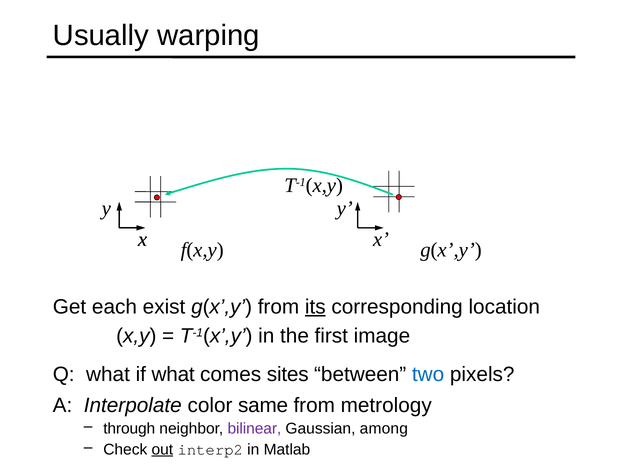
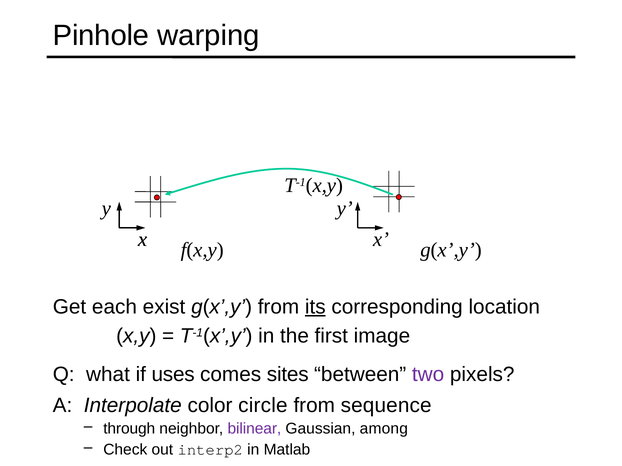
Usually: Usually -> Pinhole
if what: what -> uses
two colour: blue -> purple
same: same -> circle
metrology: metrology -> sequence
out underline: present -> none
